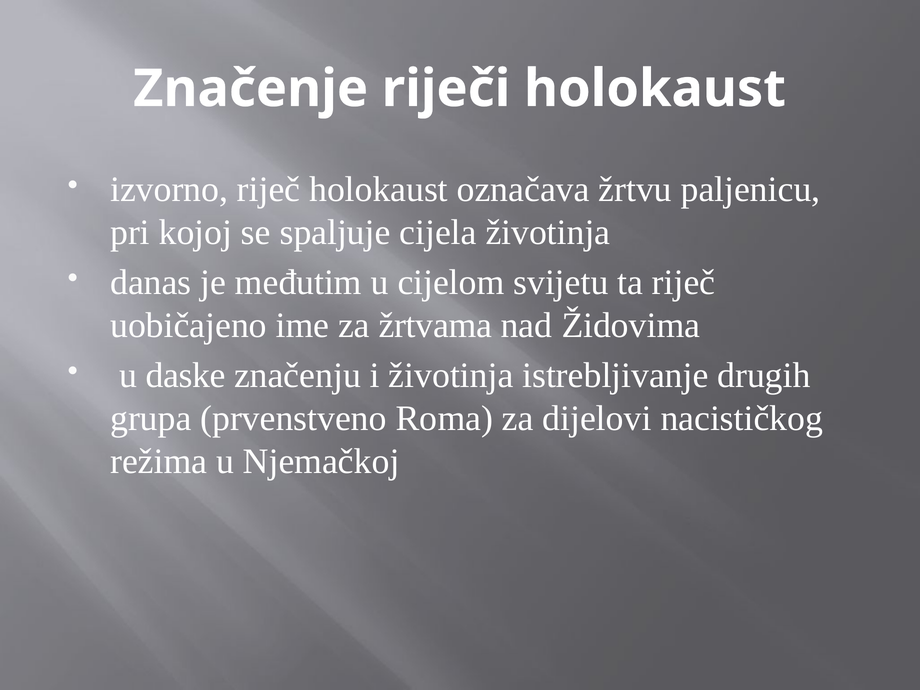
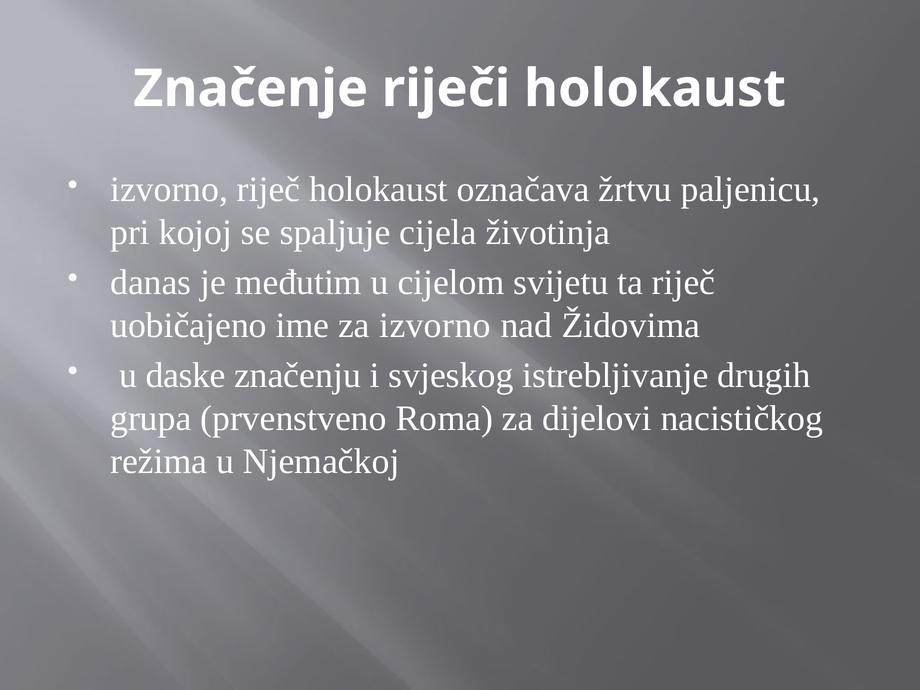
za žrtvama: žrtvama -> izvorno
i životinja: životinja -> svjeskog
